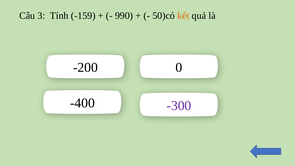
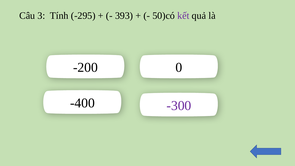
-159: -159 -> -295
990: 990 -> 393
kết colour: orange -> purple
